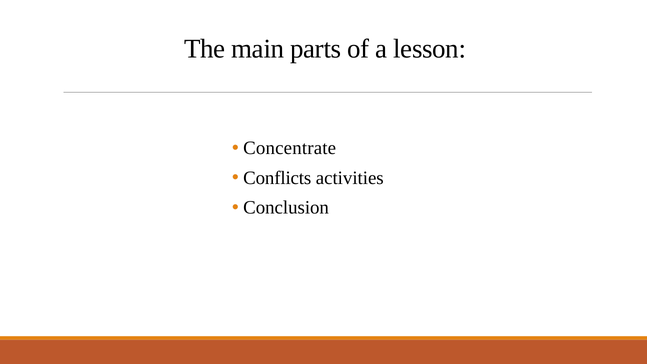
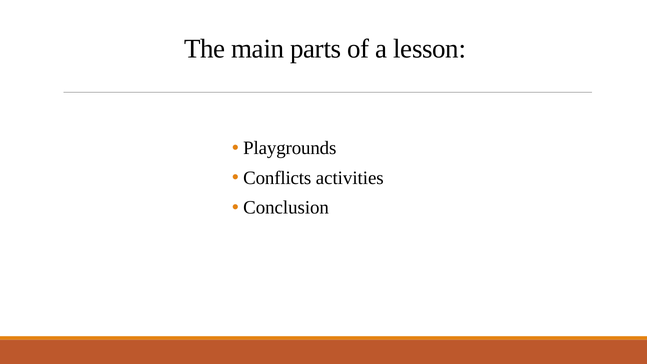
Concentrate: Concentrate -> Playgrounds
